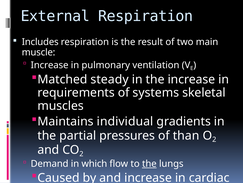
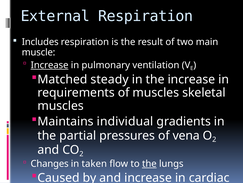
Increase at (50, 65) underline: none -> present
of systems: systems -> muscles
than: than -> vena
Demand: Demand -> Changes
which: which -> taken
